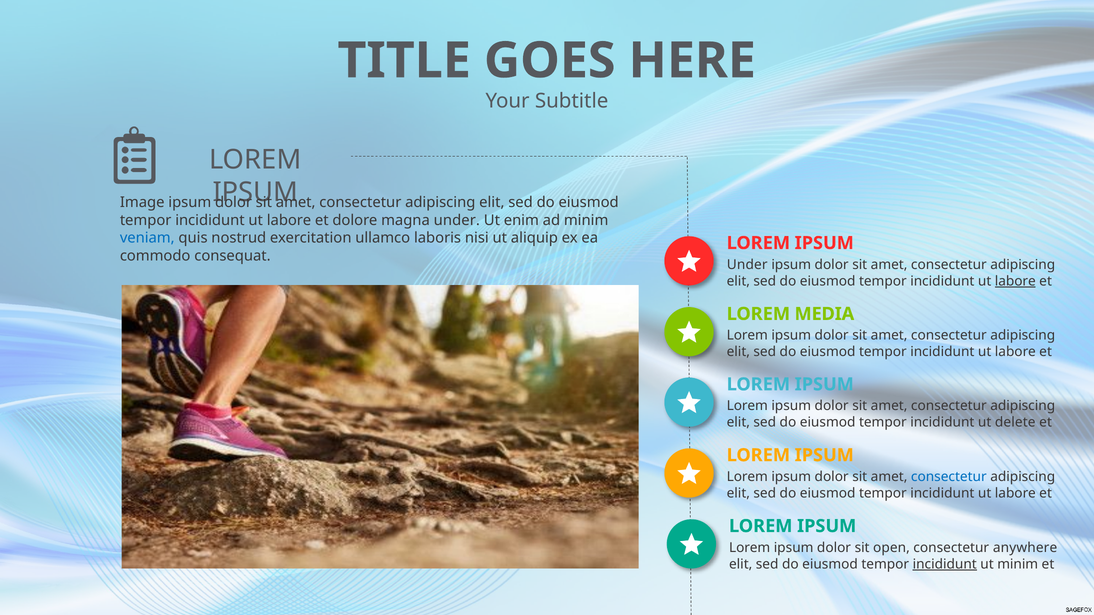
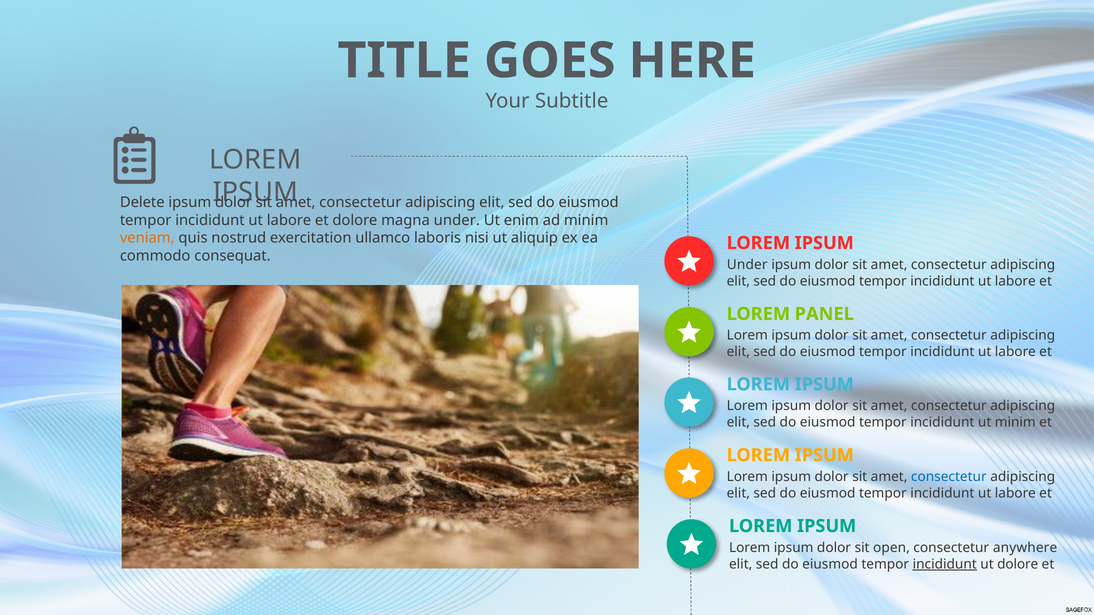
Image: Image -> Delete
veniam colour: blue -> orange
labore at (1015, 281) underline: present -> none
MEDIA: MEDIA -> PANEL
ut delete: delete -> minim
ut minim: minim -> dolore
